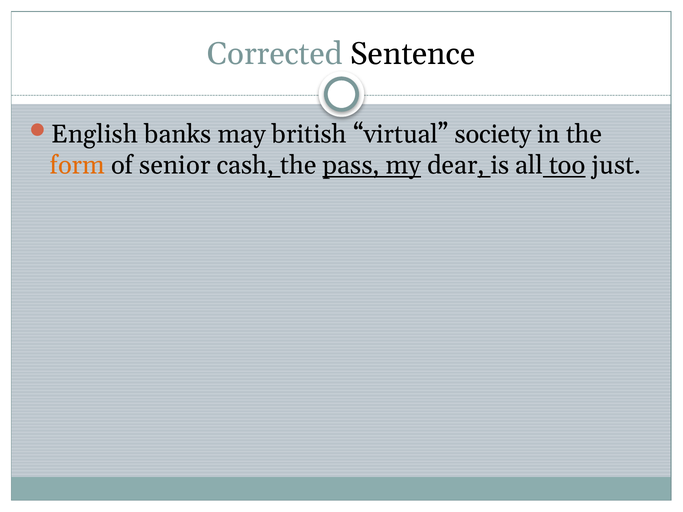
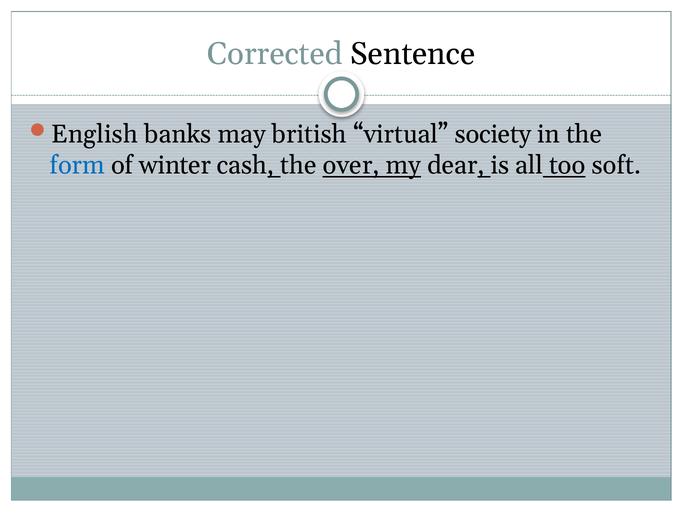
form colour: orange -> blue
senior: senior -> winter
pass: pass -> over
just: just -> soft
